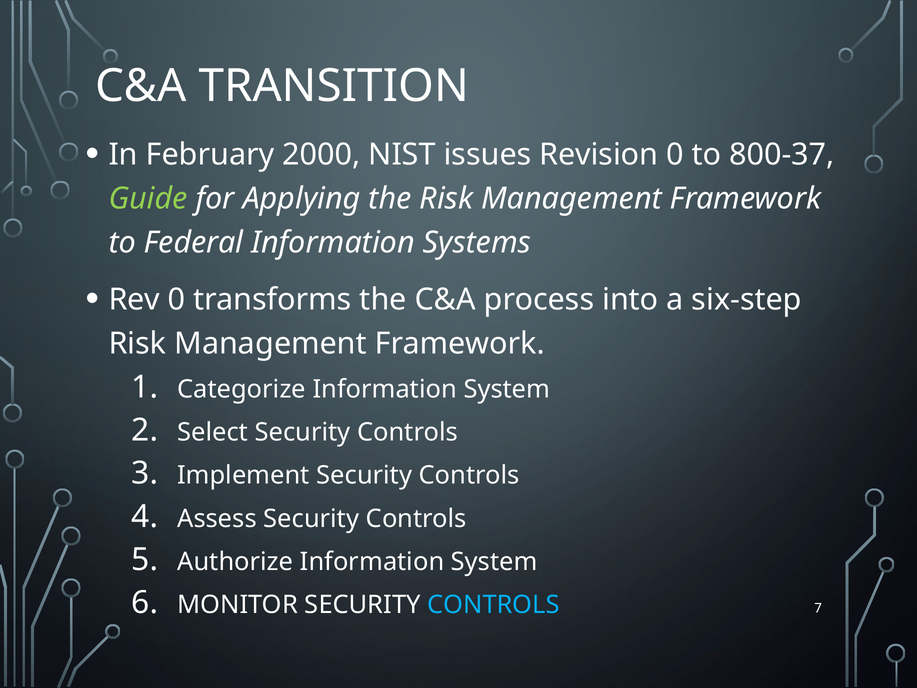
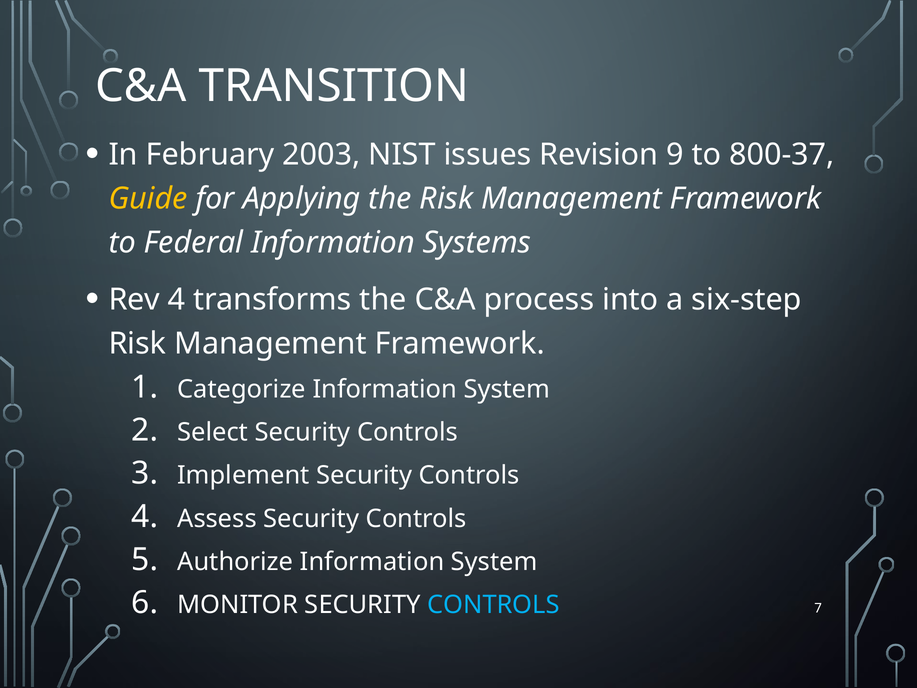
2000: 2000 -> 2003
Revision 0: 0 -> 9
Guide colour: light green -> yellow
Rev 0: 0 -> 4
